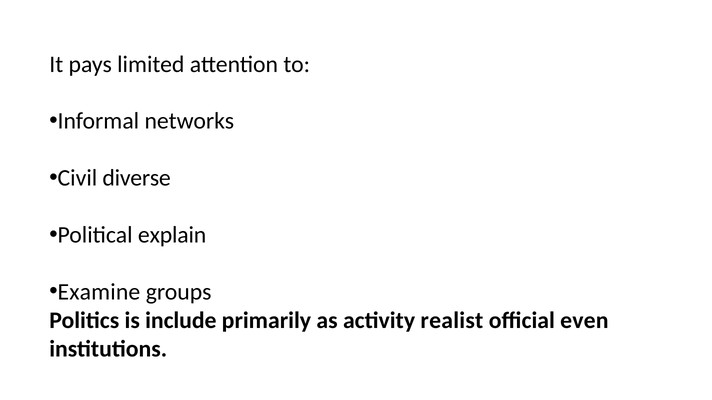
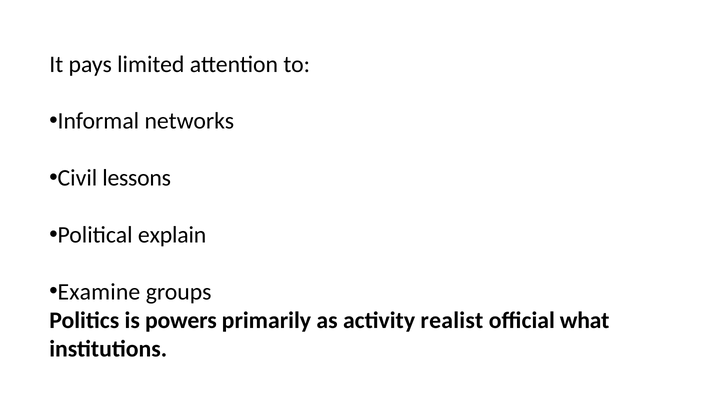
diverse: diverse -> lessons
include: include -> powers
even: even -> what
